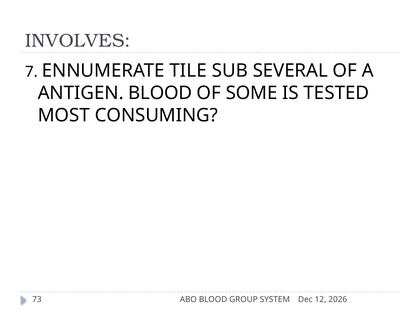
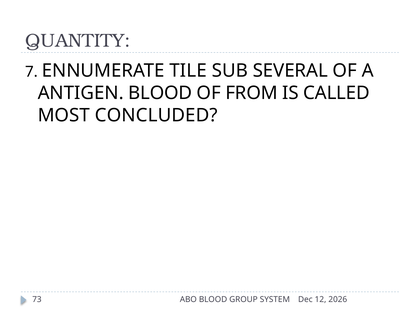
INVOLVES: INVOLVES -> QUANTITY
SOME: SOME -> FROM
TESTED: TESTED -> CALLED
CONSUMING: CONSUMING -> CONCLUDED
